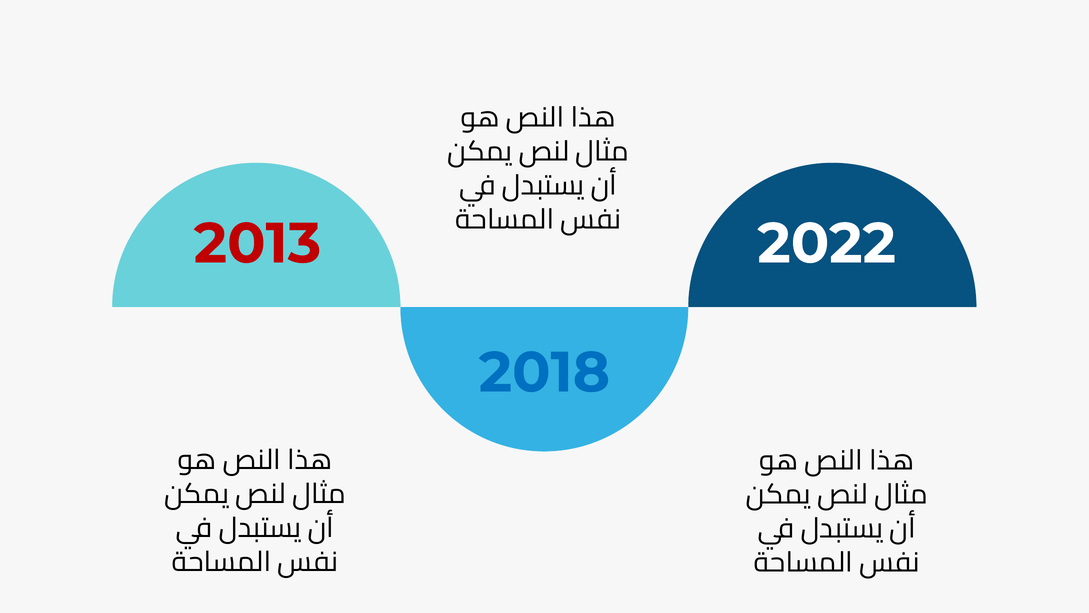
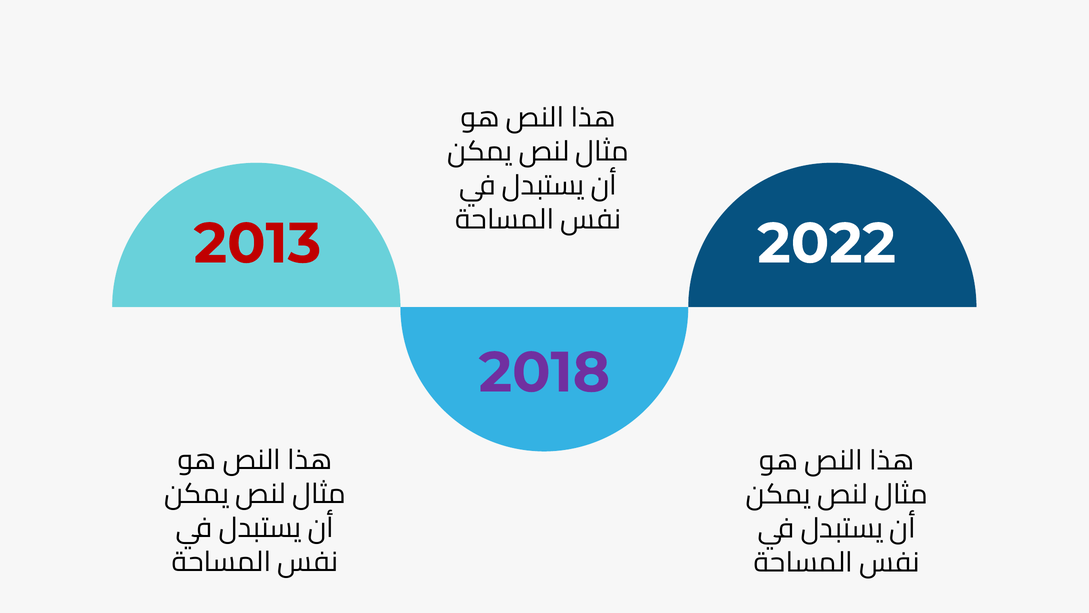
2018 colour: blue -> purple
